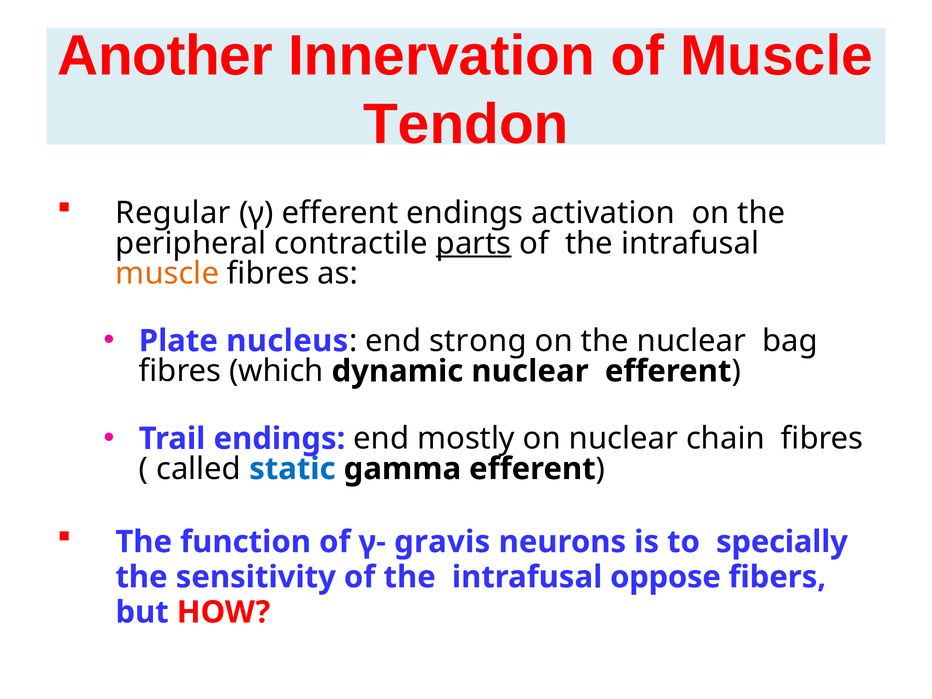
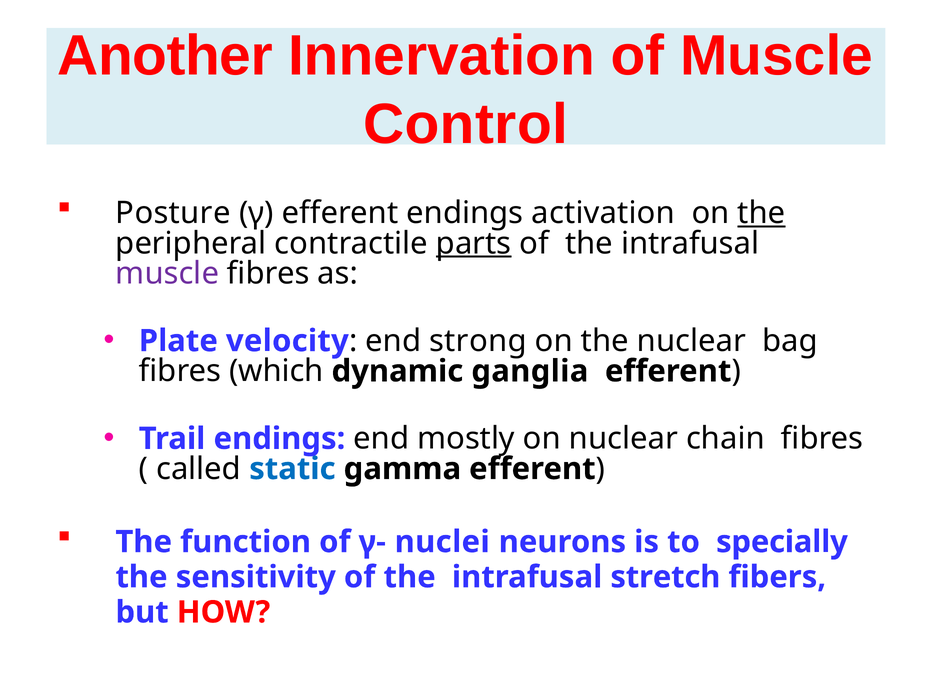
Tendon: Tendon -> Control
Regular: Regular -> Posture
the at (761, 213) underline: none -> present
muscle at (167, 273) colour: orange -> purple
nucleus: nucleus -> velocity
dynamic nuclear: nuclear -> ganglia
gravis: gravis -> nuclei
oppose: oppose -> stretch
